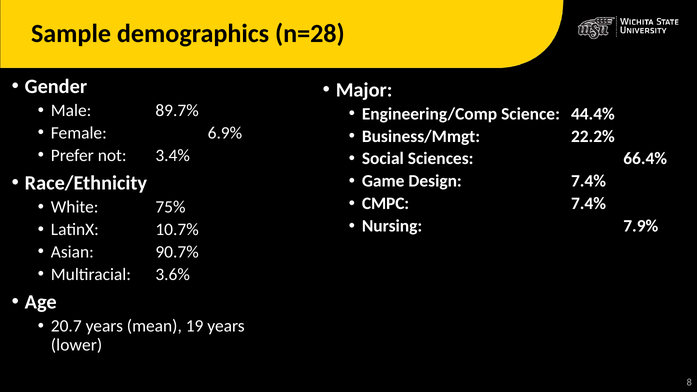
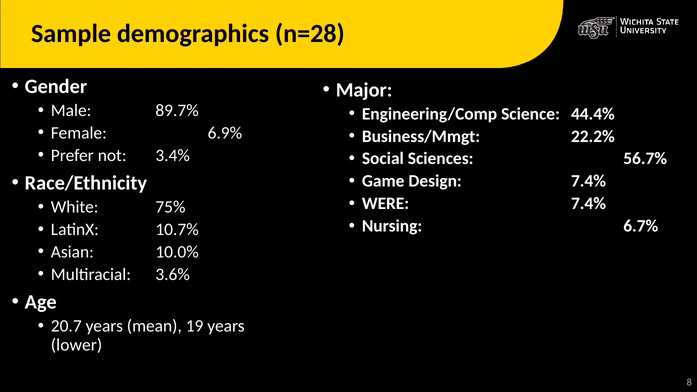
66.4%: 66.4% -> 56.7%
CMPC: CMPC -> WERE
7.9%: 7.9% -> 6.7%
90.7%: 90.7% -> 10.0%
